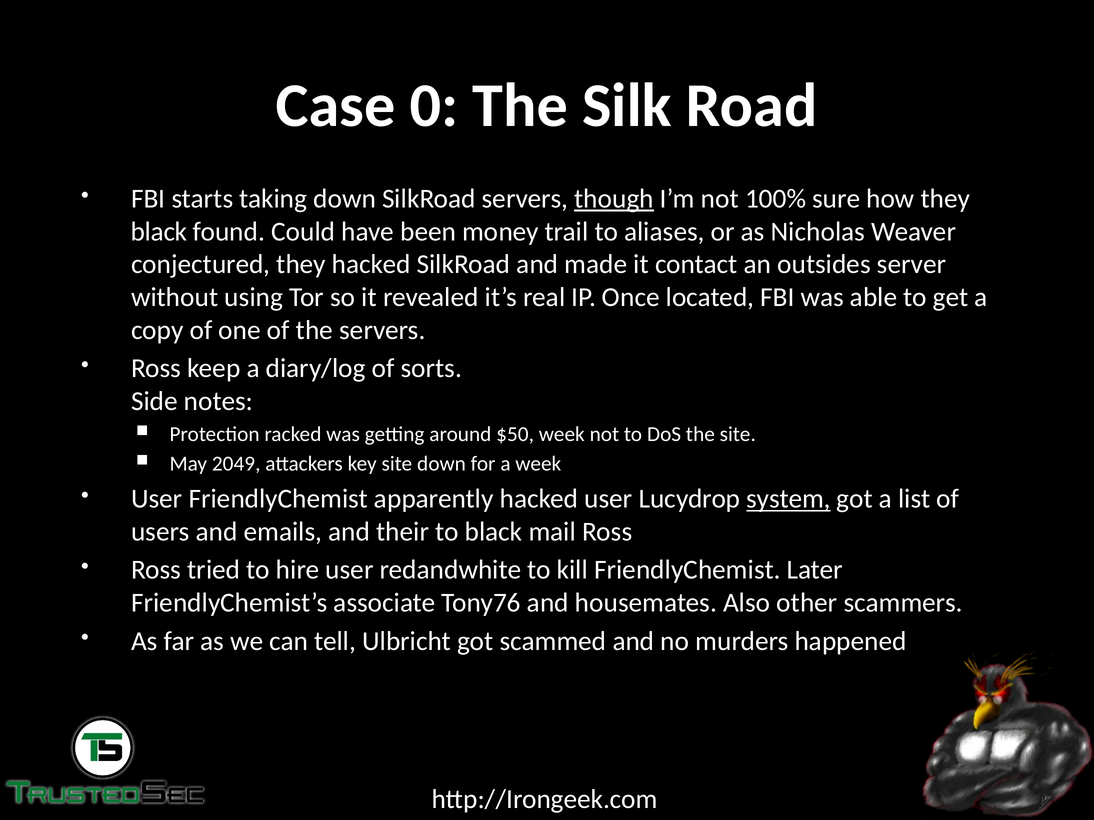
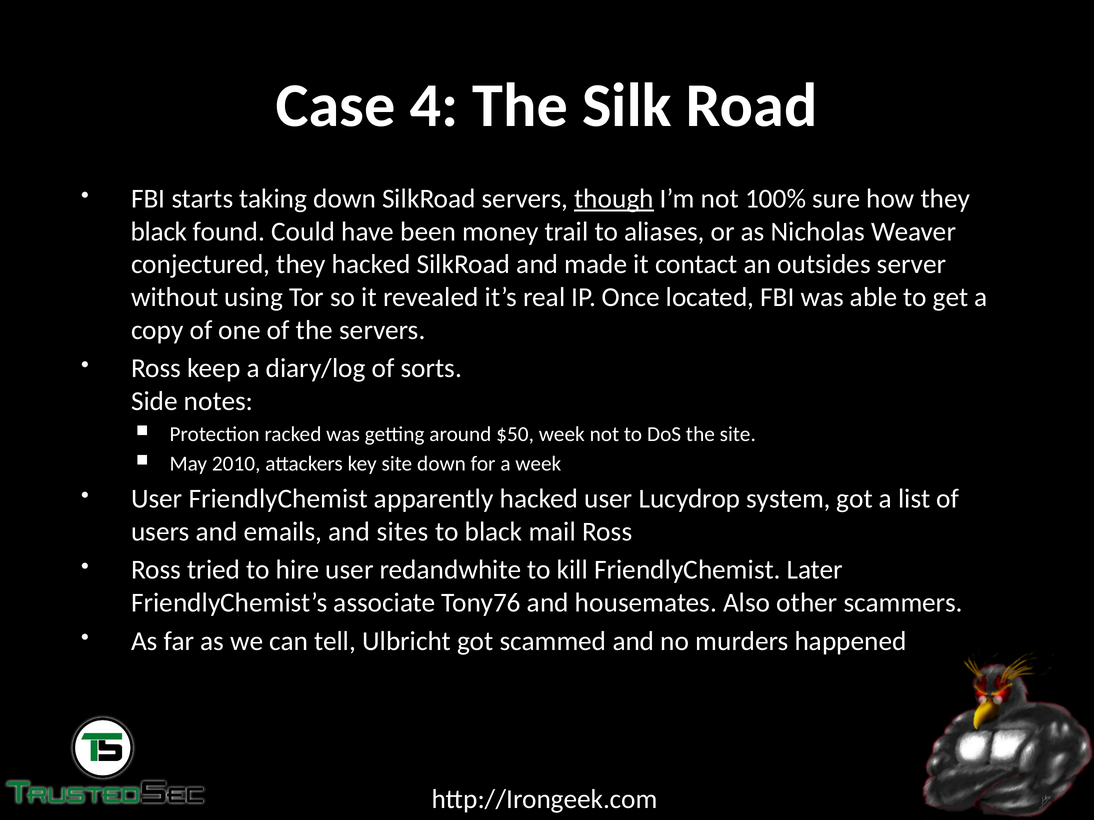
0: 0 -> 4
2049: 2049 -> 2010
system underline: present -> none
their: their -> sites
